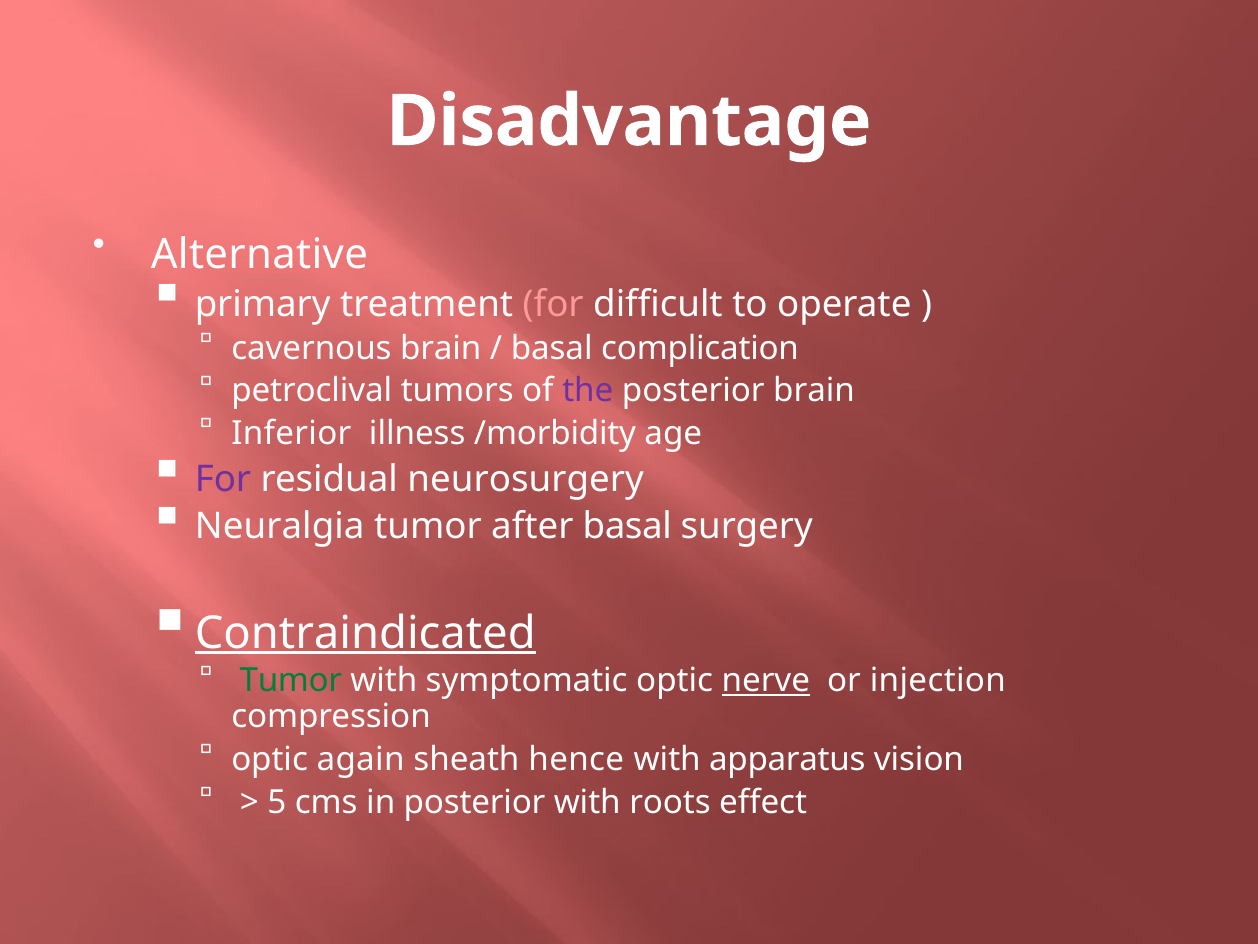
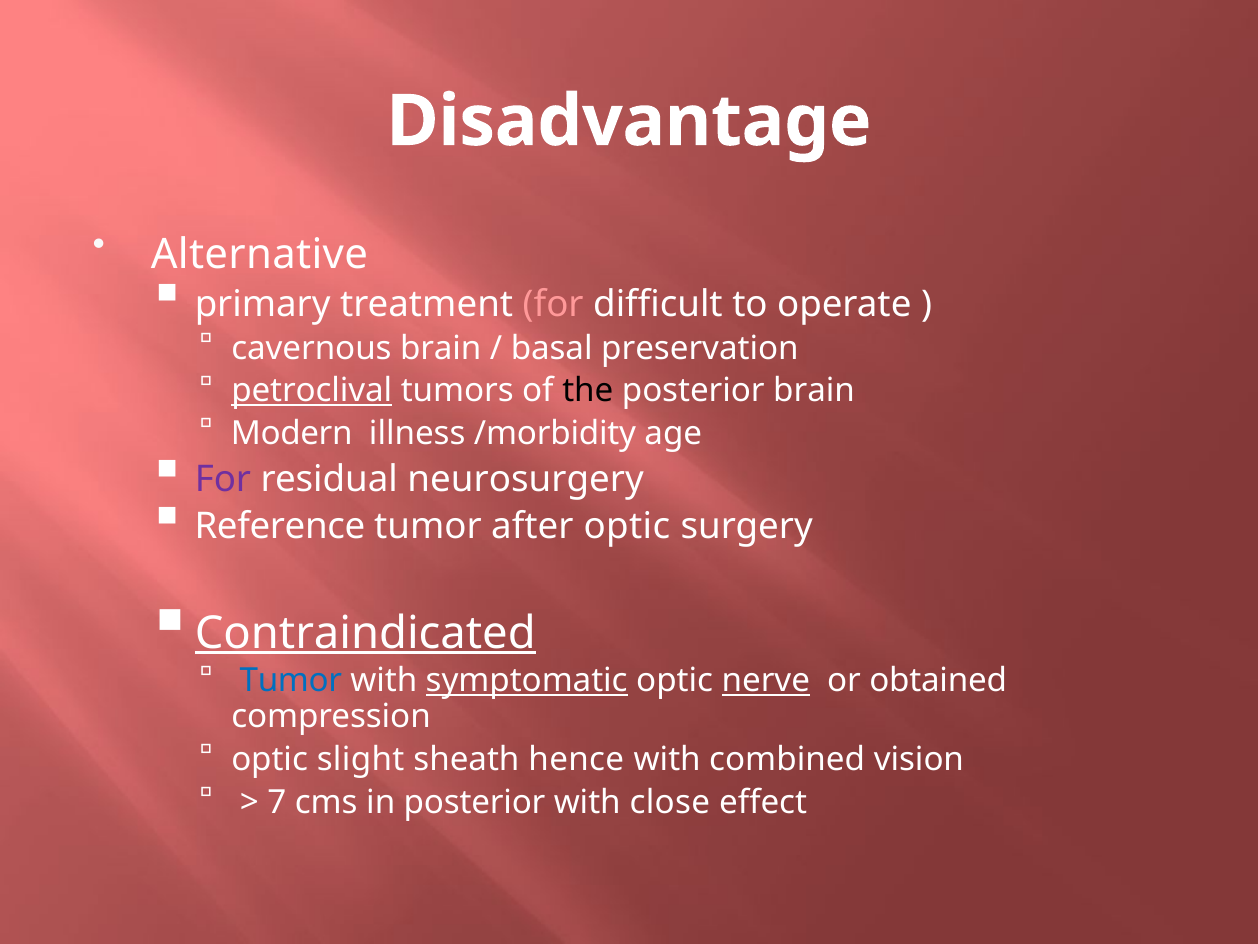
complication: complication -> preservation
petroclival underline: none -> present
the colour: purple -> black
Inferior: Inferior -> Modern
Neuralgia: Neuralgia -> Reference
after basal: basal -> optic
Tumor at (291, 680) colour: green -> blue
symptomatic underline: none -> present
injection: injection -> obtained
again: again -> slight
apparatus: apparatus -> combined
5: 5 -> 7
roots: roots -> close
